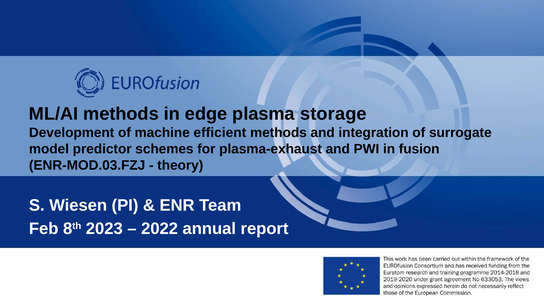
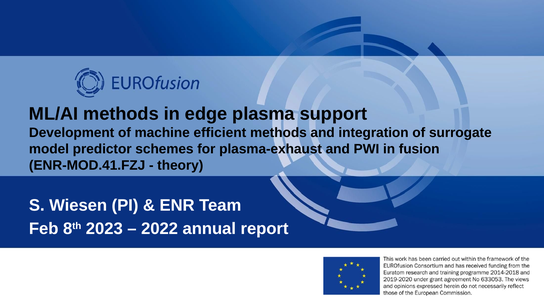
storage: storage -> support
ENR-MOD.03.FZJ: ENR-MOD.03.FZJ -> ENR-MOD.41.FZJ
